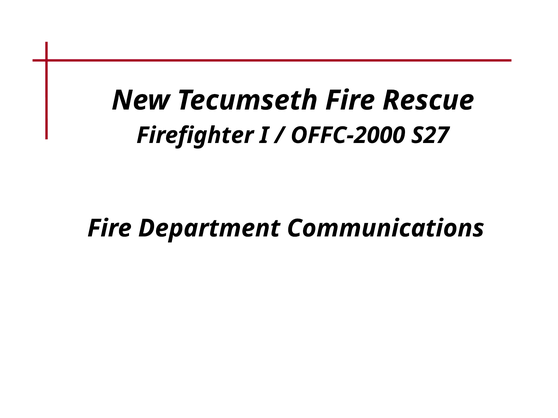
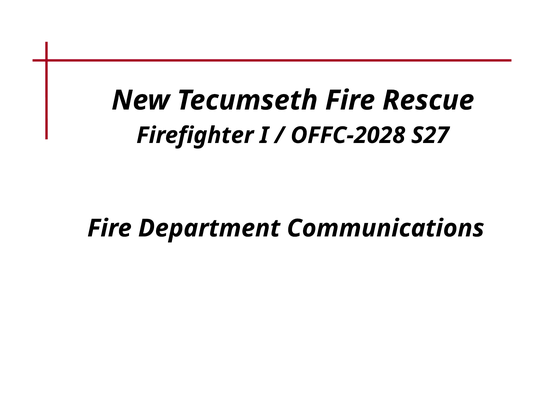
OFFC-2000: OFFC-2000 -> OFFC-2028
